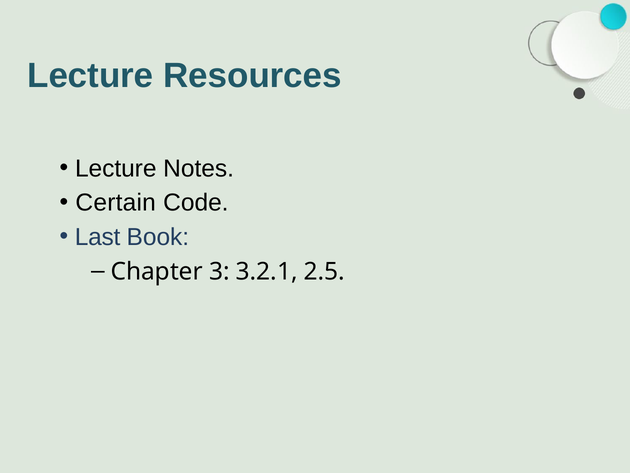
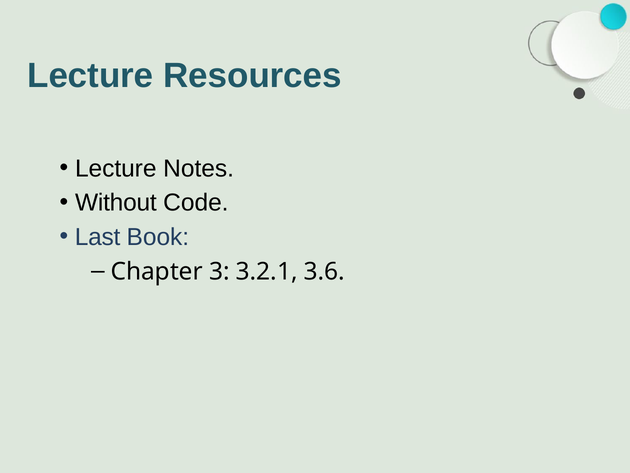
Certain: Certain -> Without
2.5: 2.5 -> 3.6
